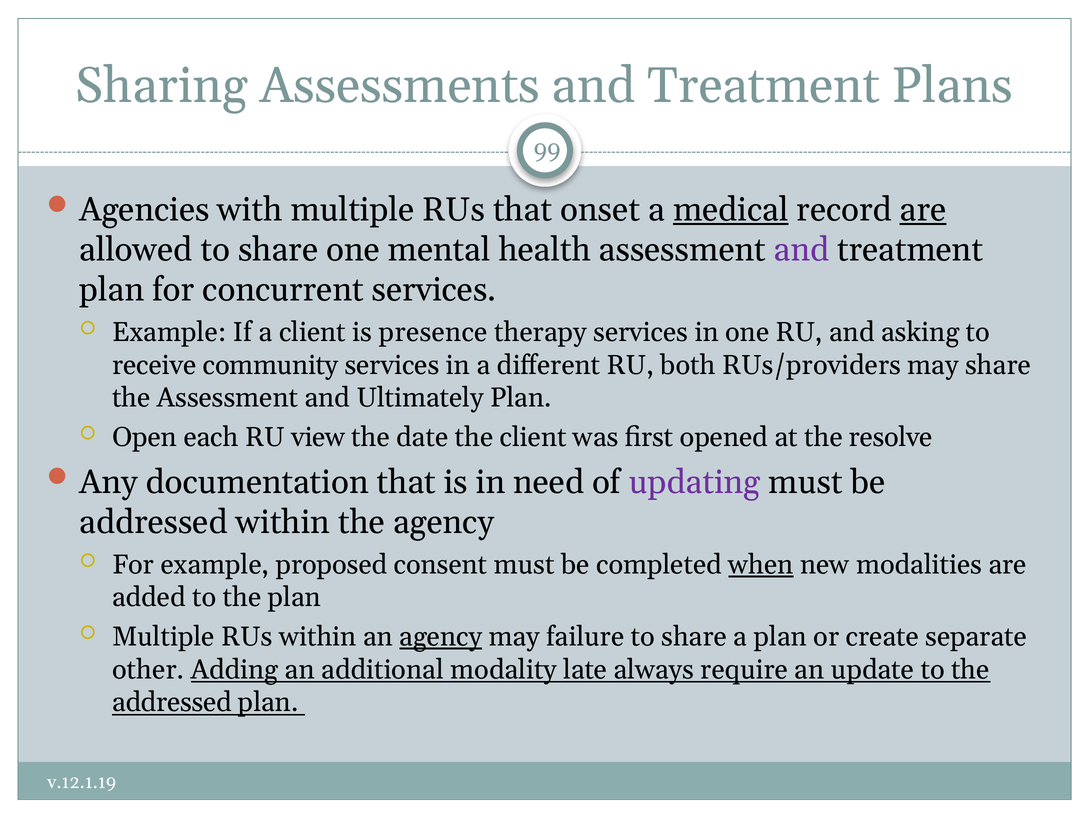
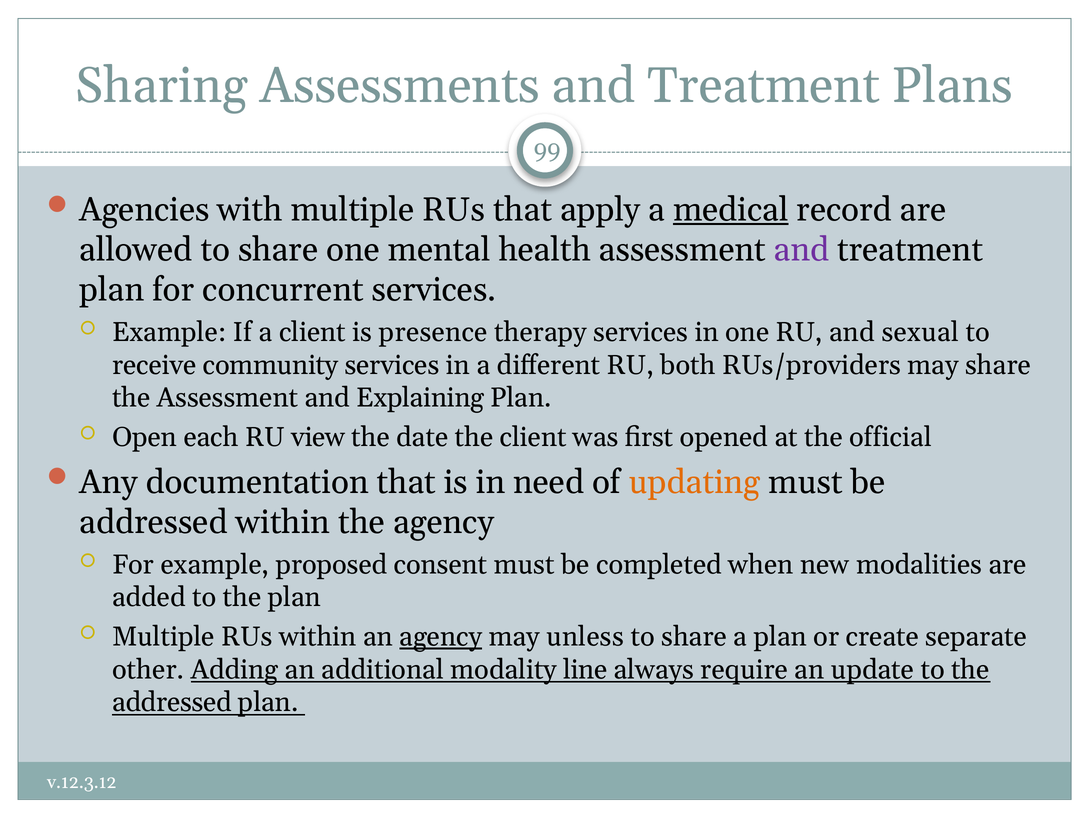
onset: onset -> apply
are at (923, 210) underline: present -> none
asking: asking -> sexual
Ultimately: Ultimately -> Explaining
resolve: resolve -> official
updating colour: purple -> orange
when underline: present -> none
failure: failure -> unless
late: late -> line
v.12.1.19: v.12.1.19 -> v.12.3.12
